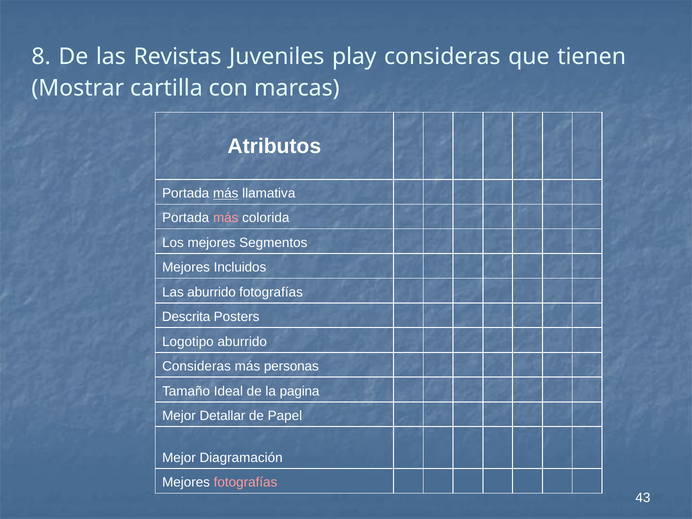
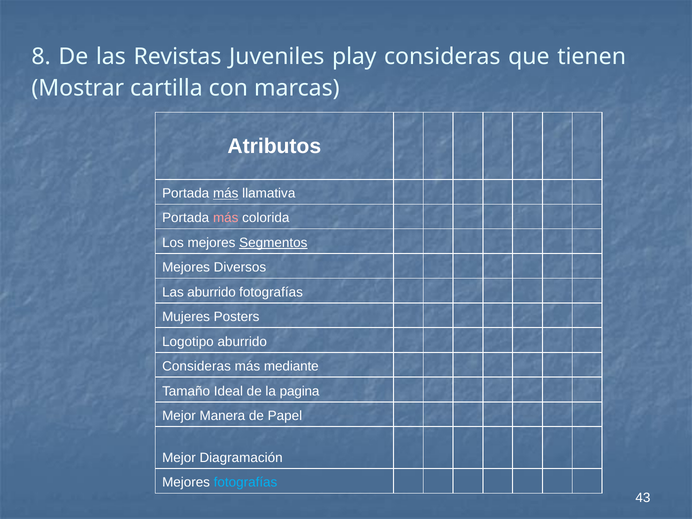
Segmentos underline: none -> present
Incluidos: Incluidos -> Diversos
Descrita: Descrita -> Mujeres
personas: personas -> mediante
Detallar: Detallar -> Manera
fotografías at (246, 482) colour: pink -> light blue
